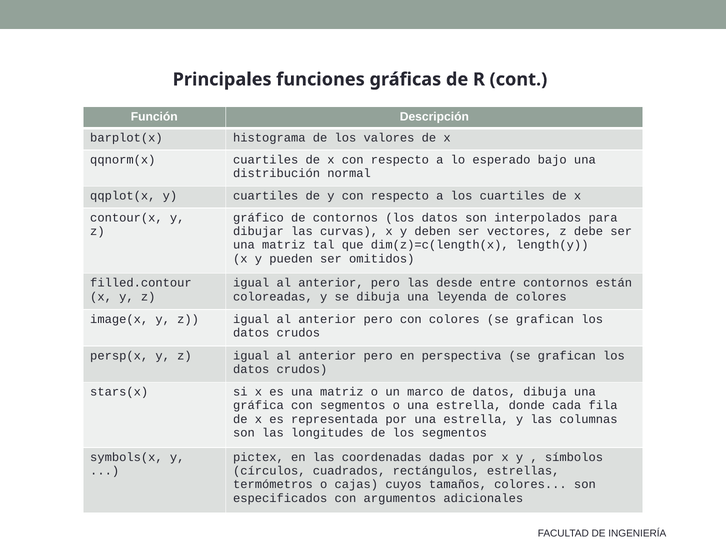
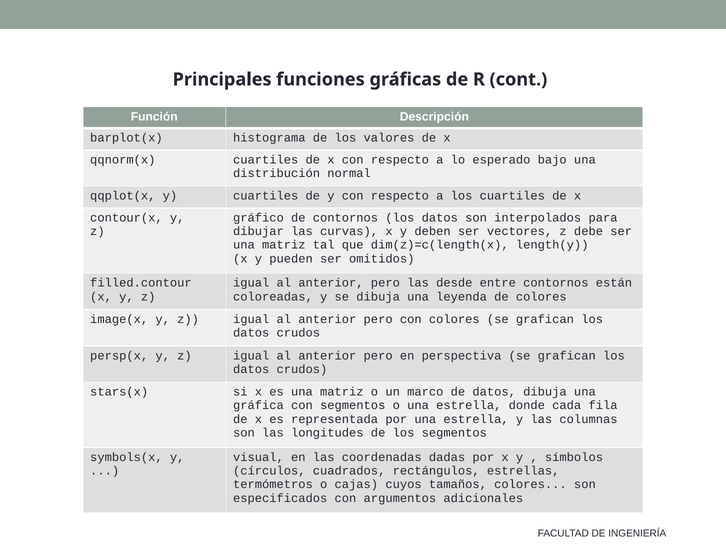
pictex: pictex -> visual
